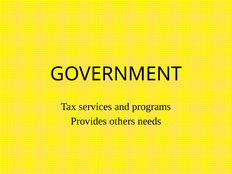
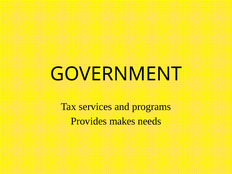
others: others -> makes
